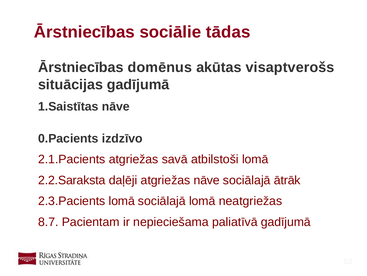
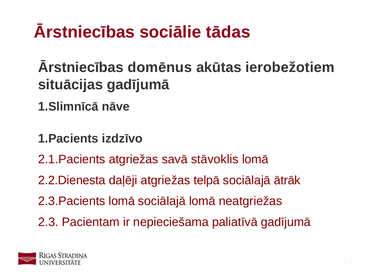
visaptverošs: visaptverošs -> ierobežotiem
1.Saistītas: 1.Saistītas -> 1.Slimnīcā
0.Pacients: 0.Pacients -> 1.Pacients
atbilstoši: atbilstoši -> stāvoklis
2.2.Saraksta: 2.2.Saraksta -> 2.2.Dienesta
atgriežas nāve: nāve -> telpā
8.7: 8.7 -> 2.3
